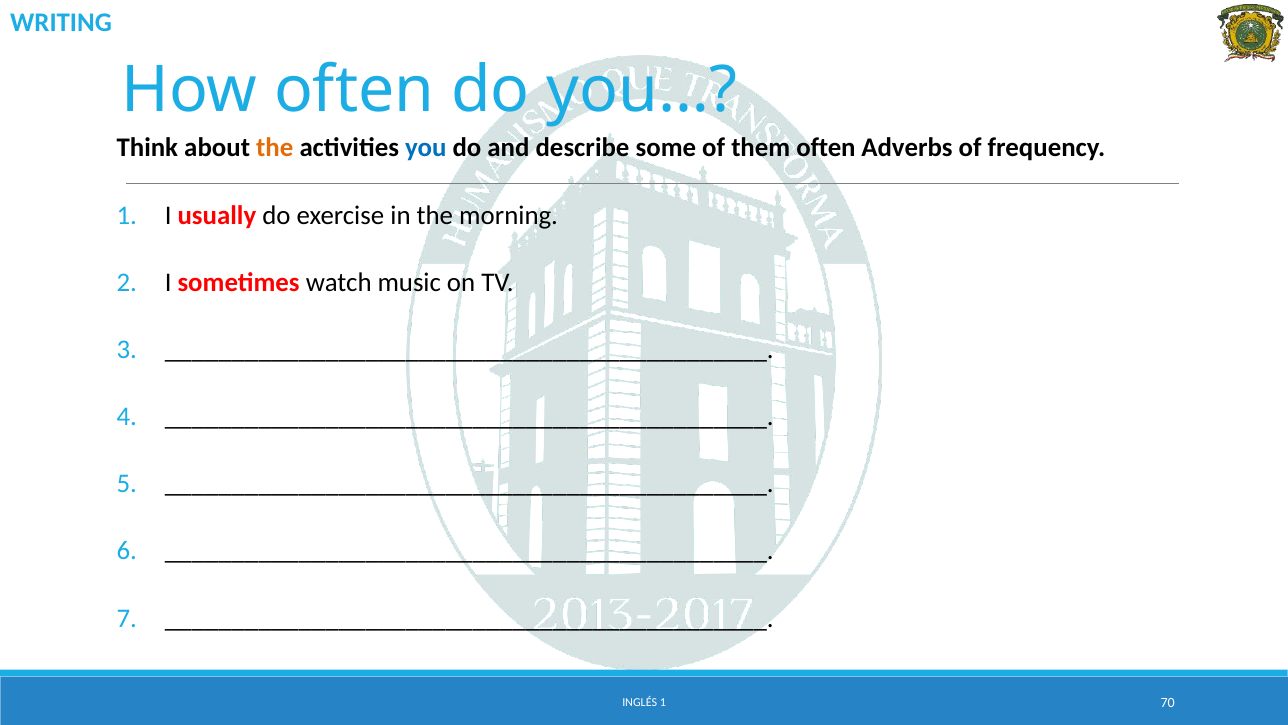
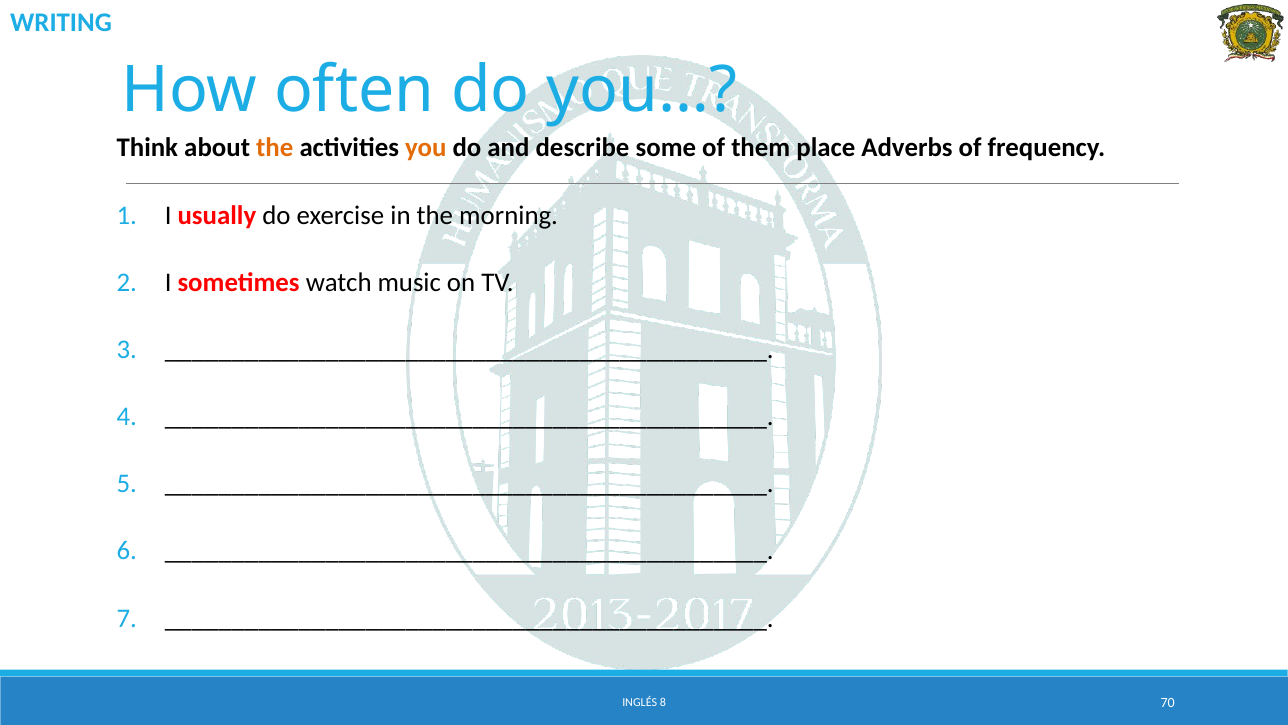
you colour: blue -> orange
them often: often -> place
INGLÉS 1: 1 -> 8
